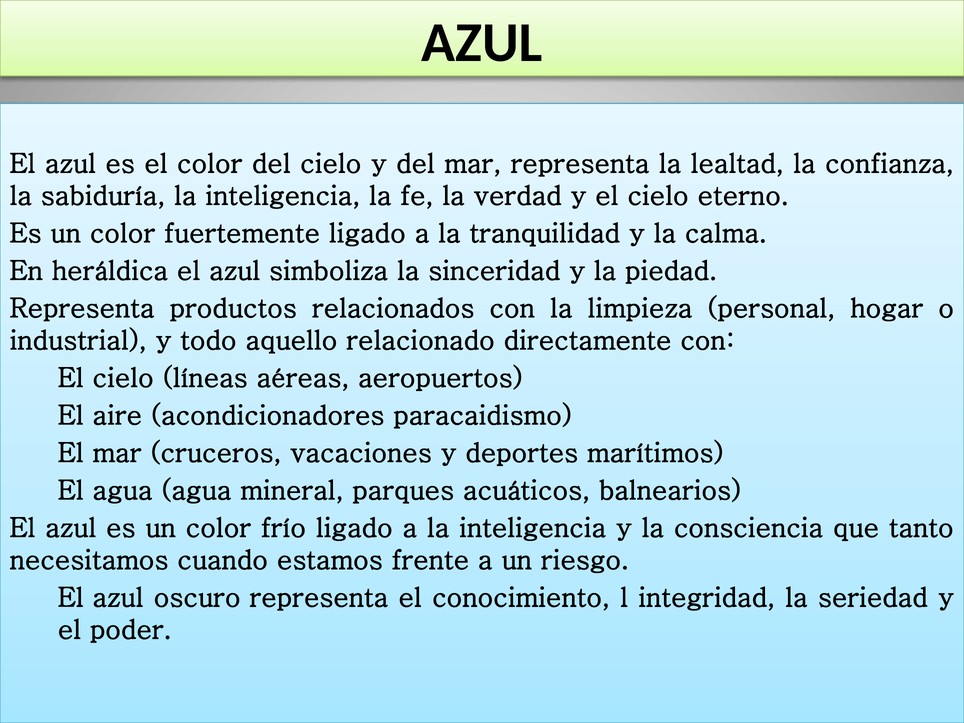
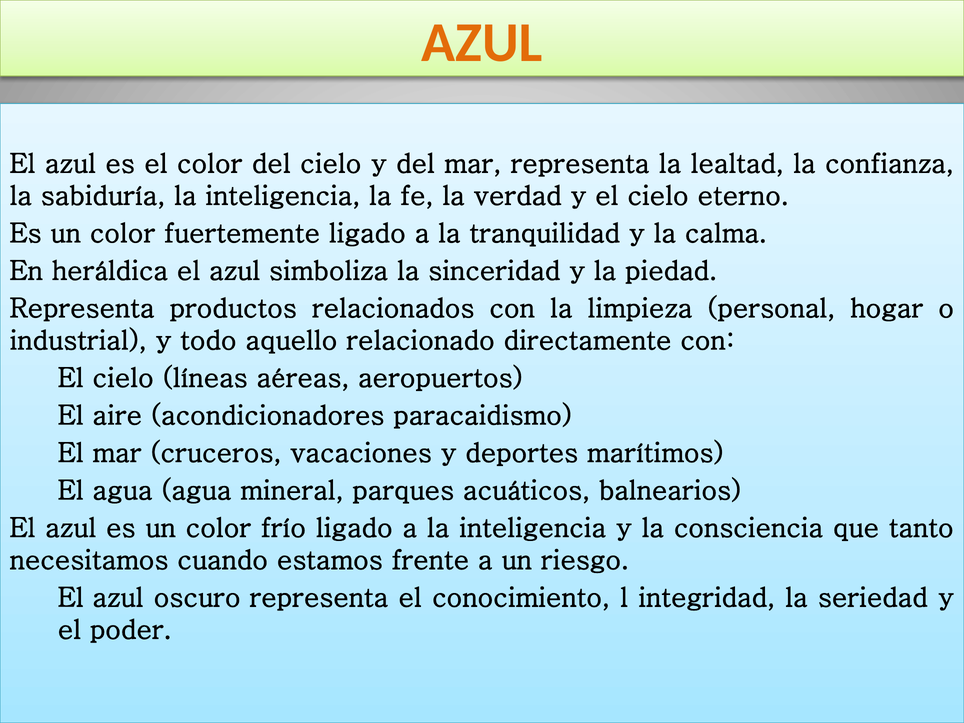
AZUL at (482, 42) colour: black -> orange
